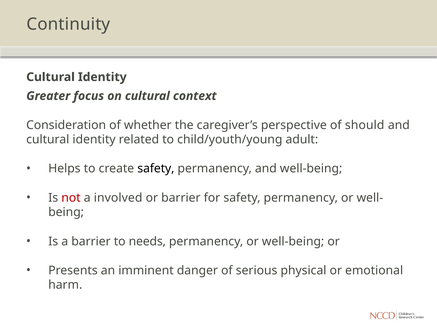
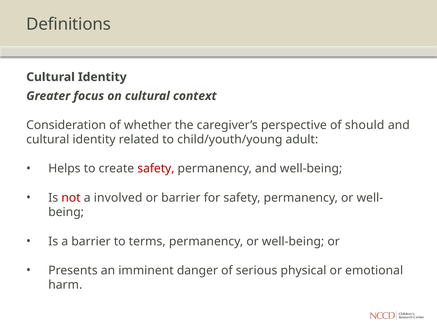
Continuity: Continuity -> Definitions
safety at (156, 169) colour: black -> red
needs: needs -> terms
